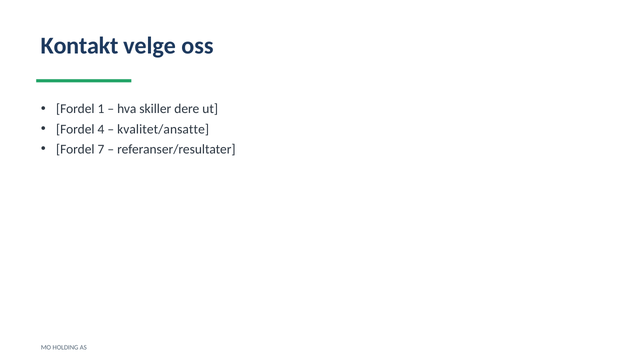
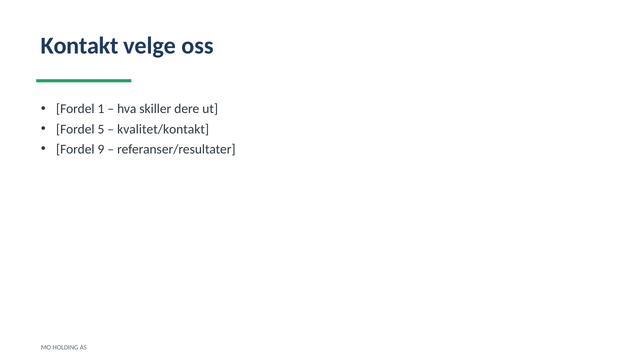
4: 4 -> 5
kvalitet/ansatte: kvalitet/ansatte -> kvalitet/kontakt
7: 7 -> 9
